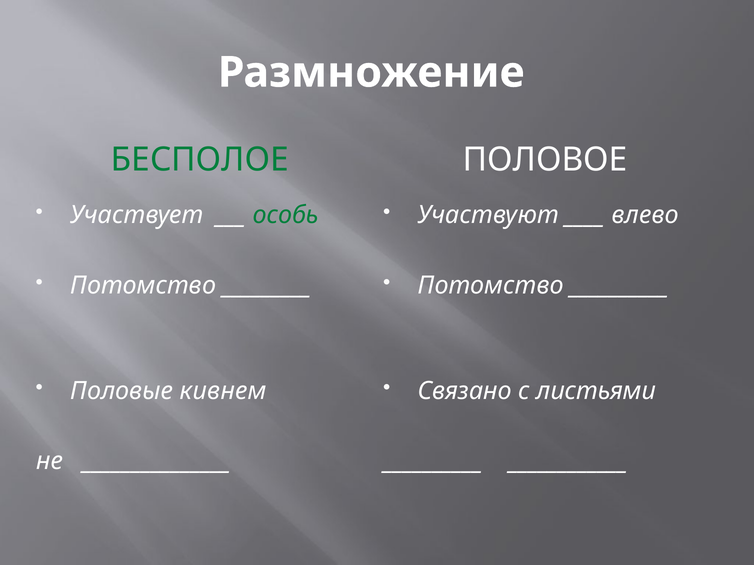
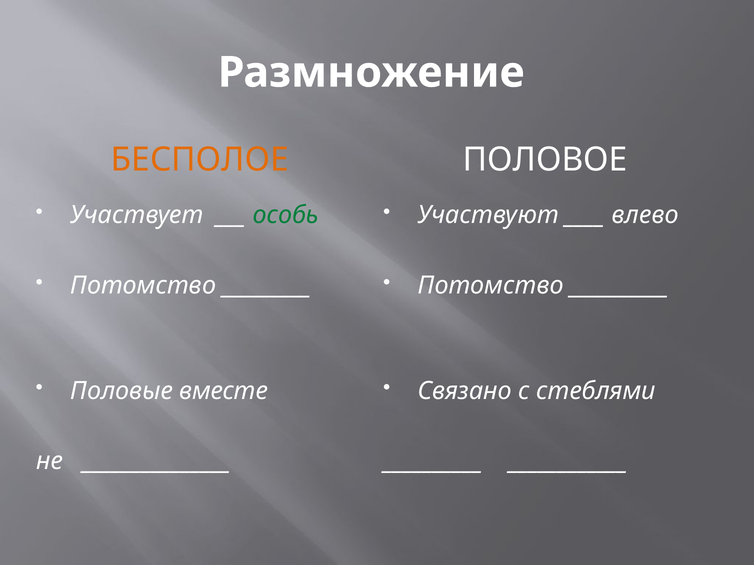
БЕСПОЛОЕ colour: green -> orange
кивнем: кивнем -> вместе
листьями: листьями -> стеблями
